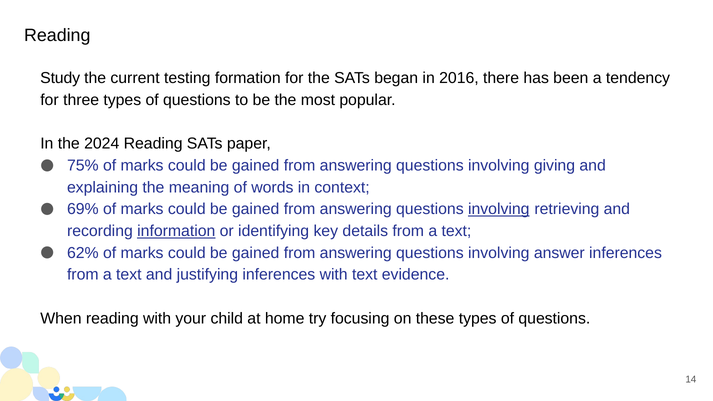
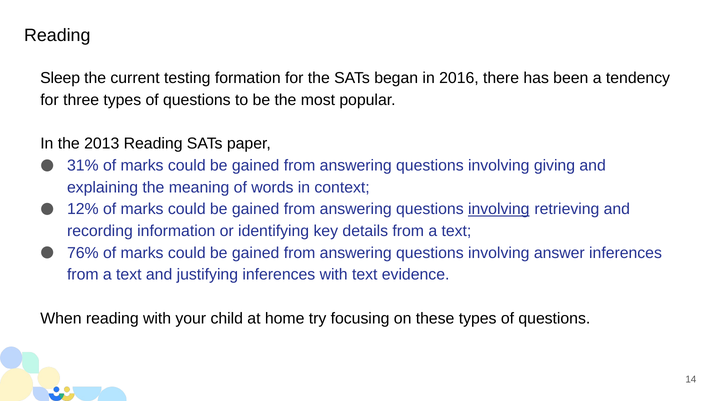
Study: Study -> Sleep
2024: 2024 -> 2013
75%: 75% -> 31%
69%: 69% -> 12%
information underline: present -> none
62%: 62% -> 76%
